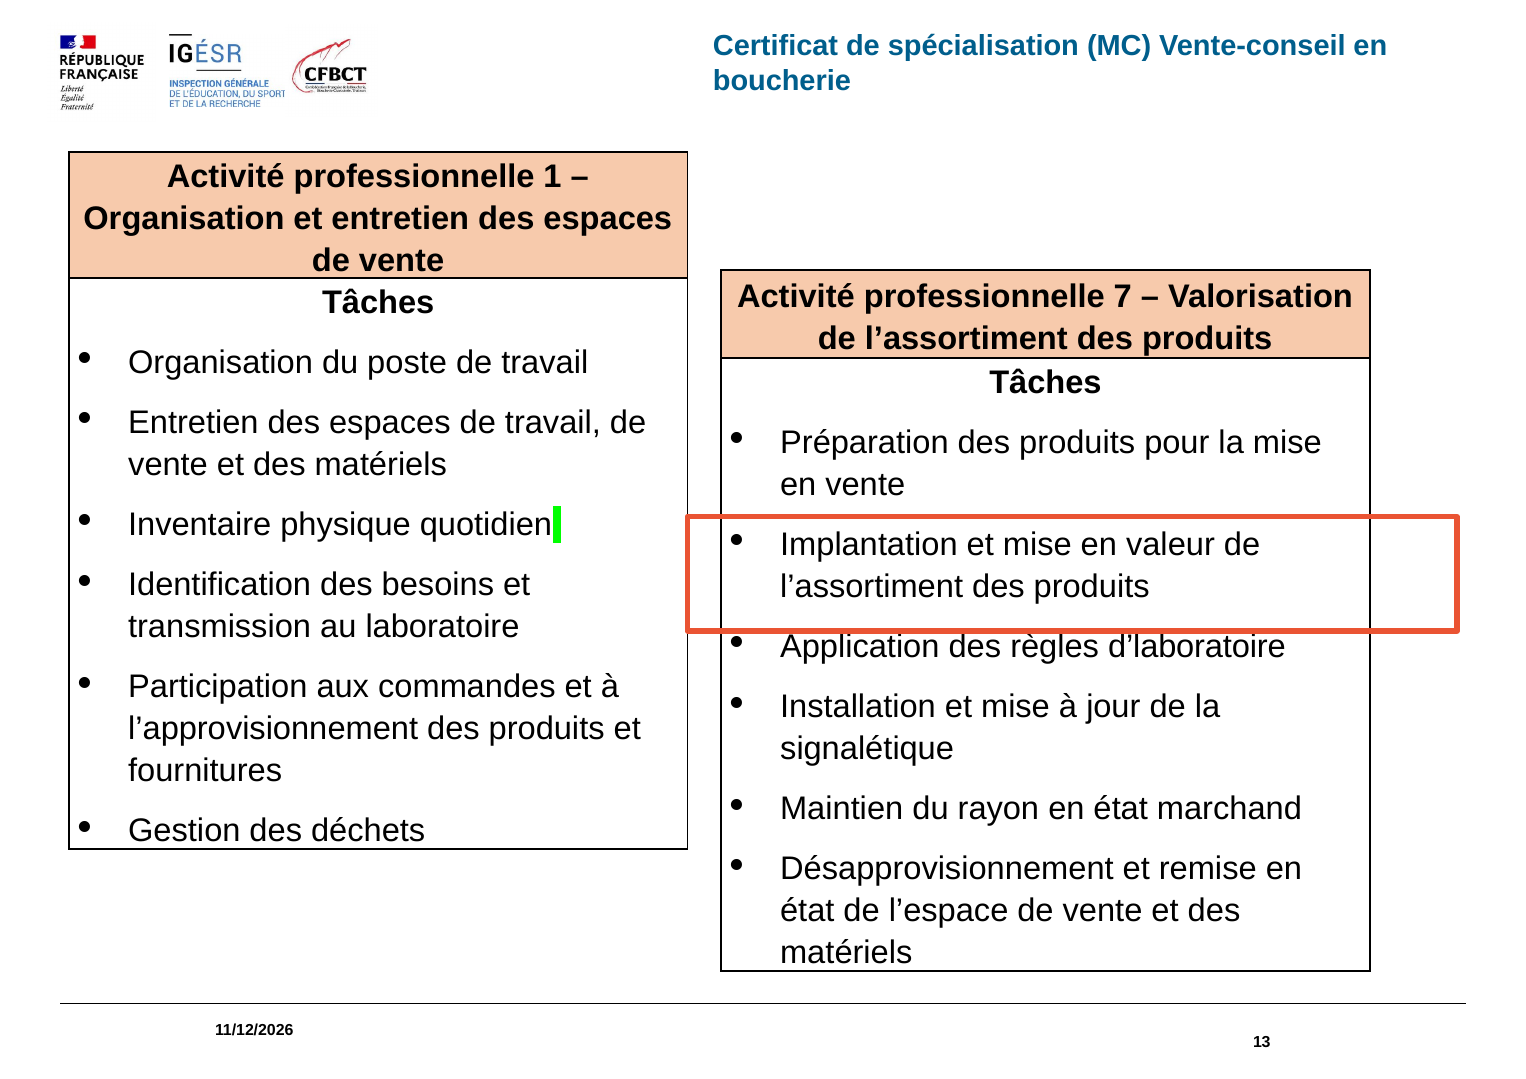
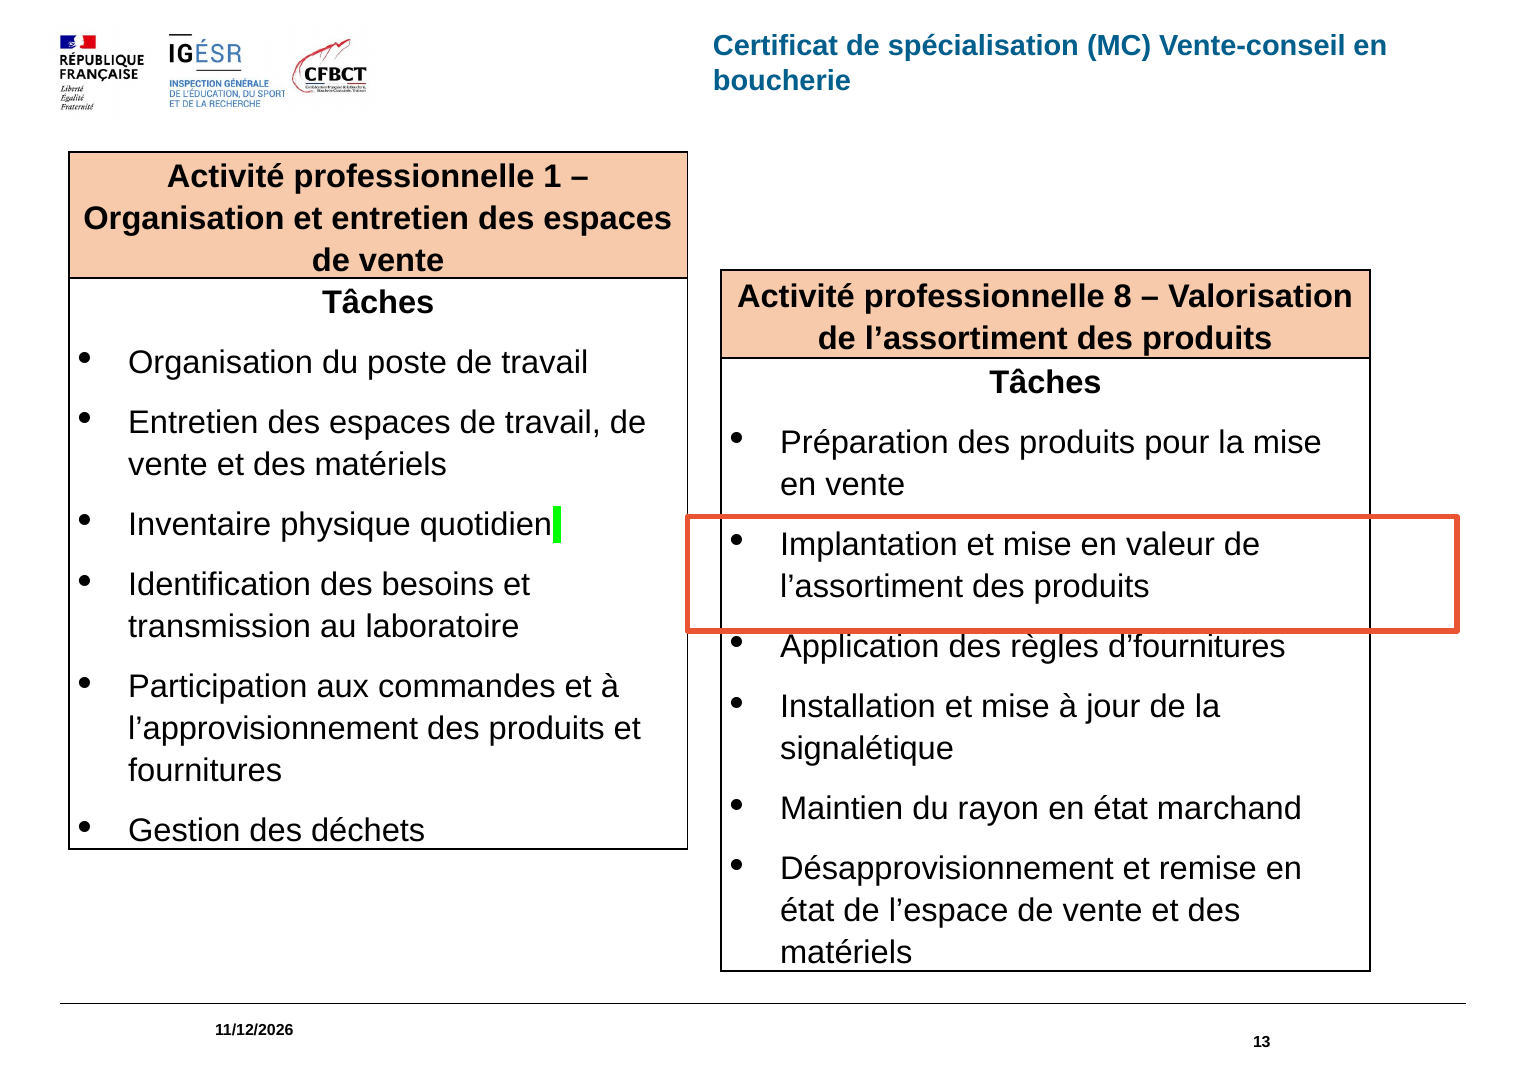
7: 7 -> 8
d’laboratoire: d’laboratoire -> d’fournitures
